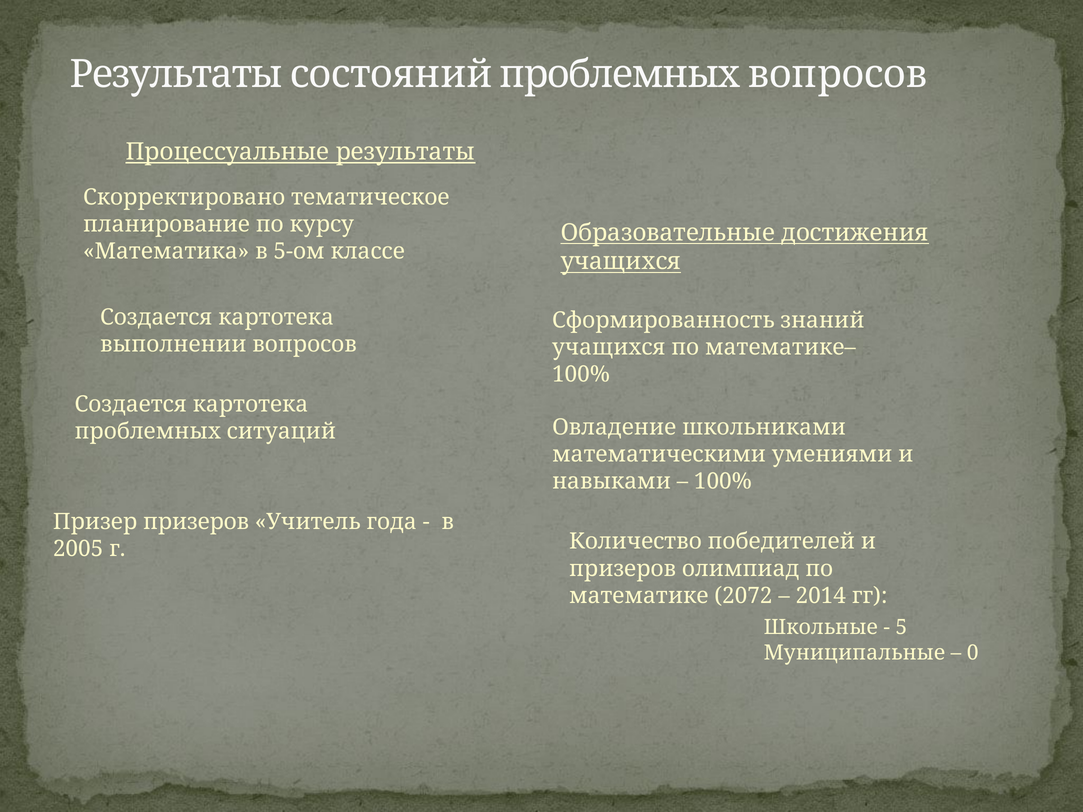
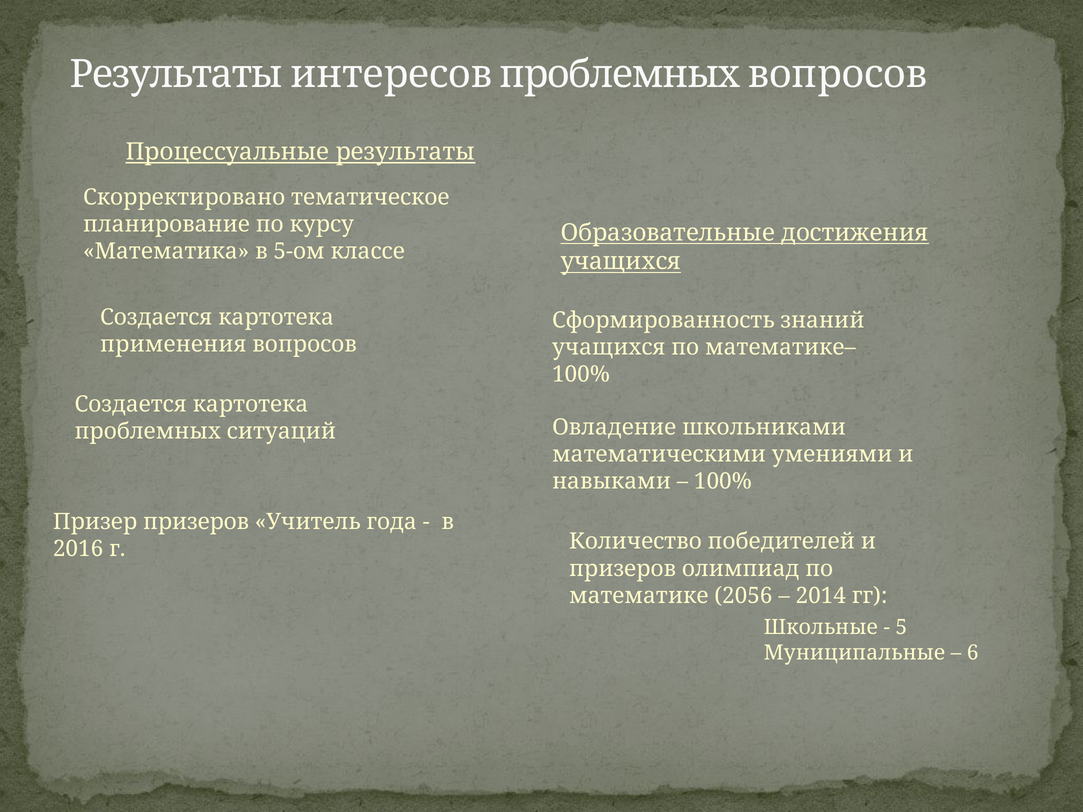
состояний: состояний -> интересов
выполнении: выполнении -> применения
2005: 2005 -> 2016
2072: 2072 -> 2056
0: 0 -> 6
